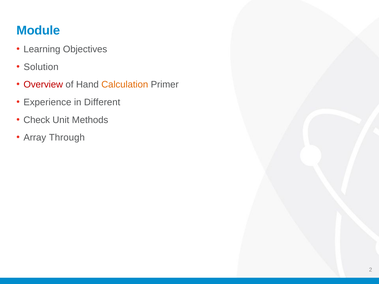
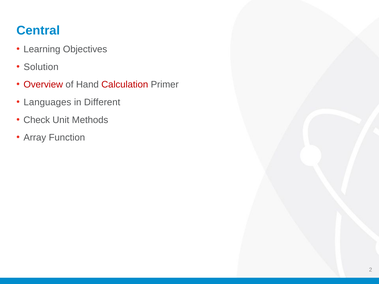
Module: Module -> Central
Calculation colour: orange -> red
Experience: Experience -> Languages
Through: Through -> Function
